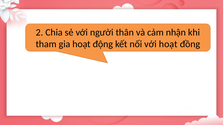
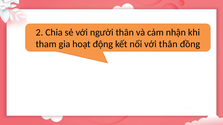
với hoạt: hoạt -> thân
